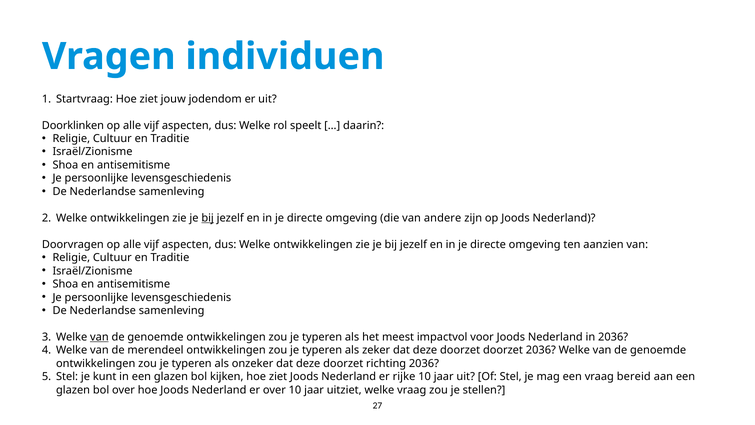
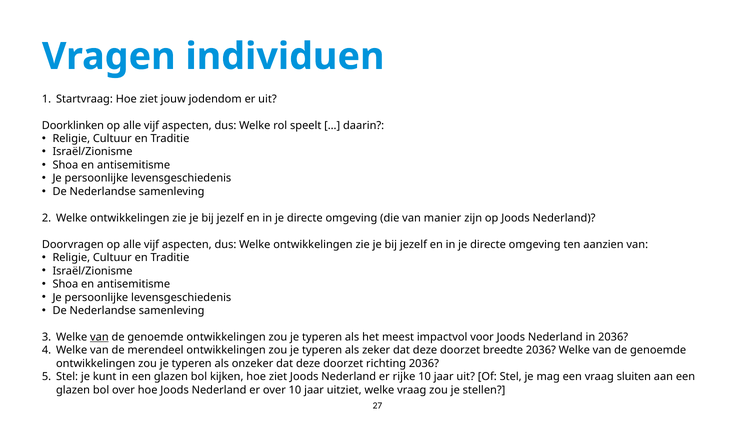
bij at (208, 218) underline: present -> none
andere: andere -> manier
doorzet doorzet: doorzet -> breedte
bereid: bereid -> sluiten
